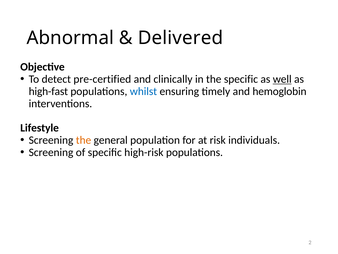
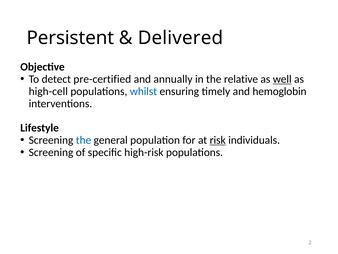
Abnormal: Abnormal -> Persistent
clinically: clinically -> annually
the specific: specific -> relative
high-fast: high-fast -> high-cell
the at (84, 140) colour: orange -> blue
risk underline: none -> present
